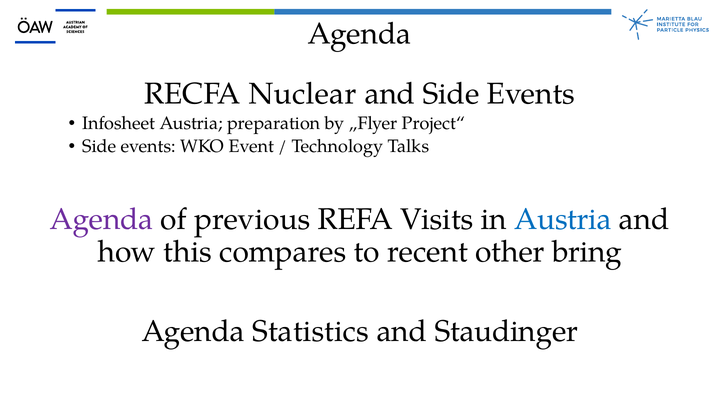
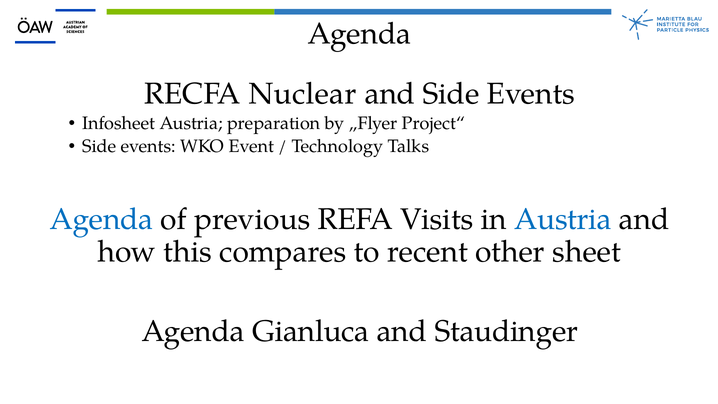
Agenda at (101, 219) colour: purple -> blue
bring: bring -> sheet
Statistics: Statistics -> Gianluca
